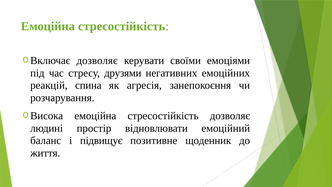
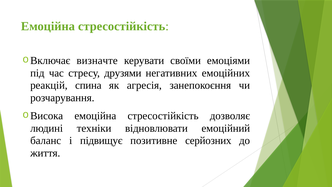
дозволяє at (97, 61): дозволяє -> визначте
простір: простір -> техніки
щоденник: щоденник -> серйозних
